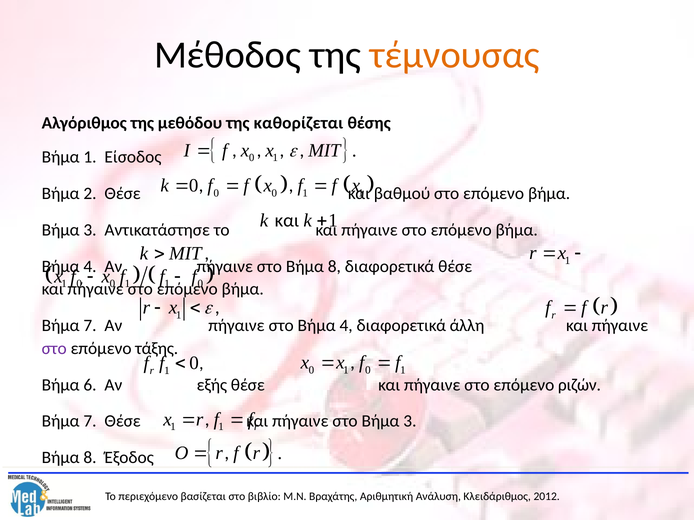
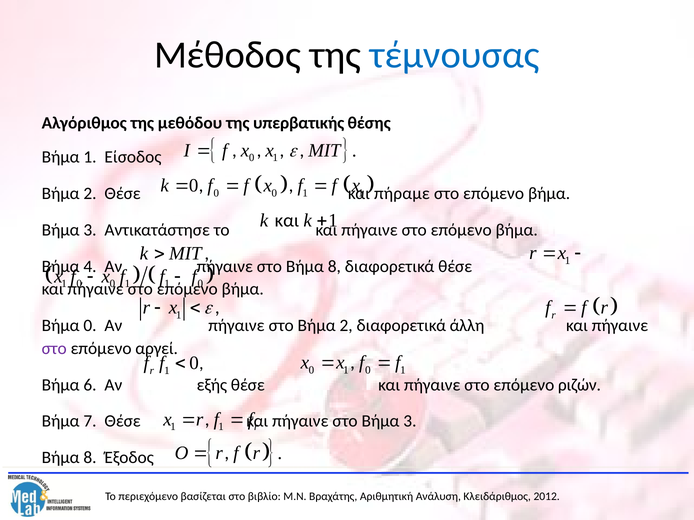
τέμνουσας colour: orange -> blue
καθορίζεται: καθορίζεται -> υπερβατικής
βαθμού: βαθμού -> πήραμε
7 at (90, 326): 7 -> 0
στο Βήμα 4: 4 -> 2
τάξης: τάξης -> αργεί
